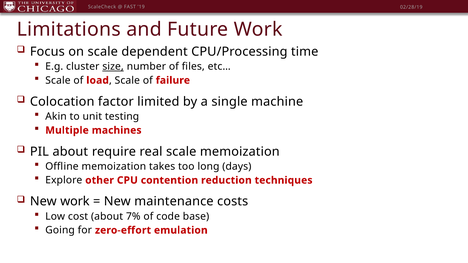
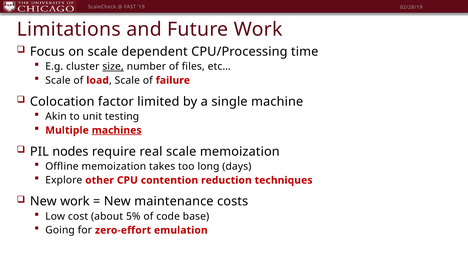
machines underline: none -> present
PIL about: about -> nodes
7%: 7% -> 5%
